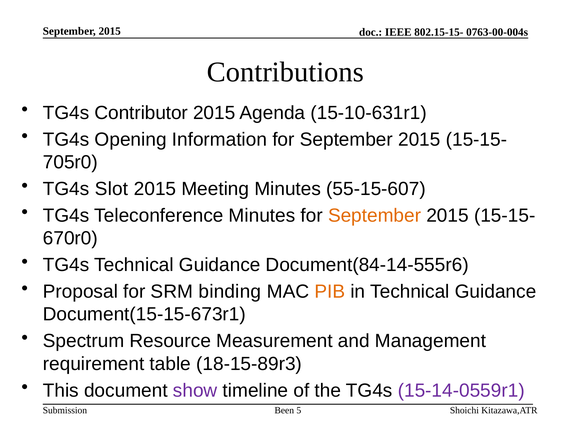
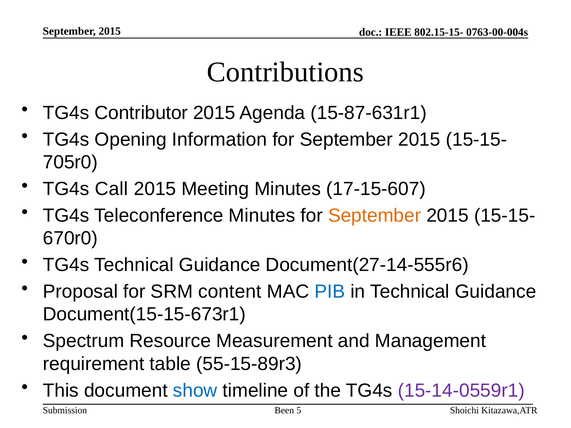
15-10-631r1: 15-10-631r1 -> 15-87-631r1
Slot: Slot -> Call
55-15-607: 55-15-607 -> 17-15-607
Document(84-14-555r6: Document(84-14-555r6 -> Document(27-14-555r6
binding: binding -> content
PIB colour: orange -> blue
18-15-89r3: 18-15-89r3 -> 55-15-89r3
show colour: purple -> blue
